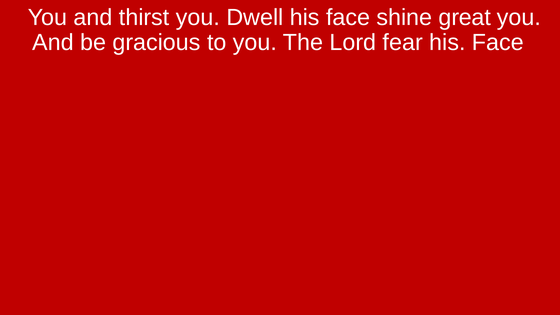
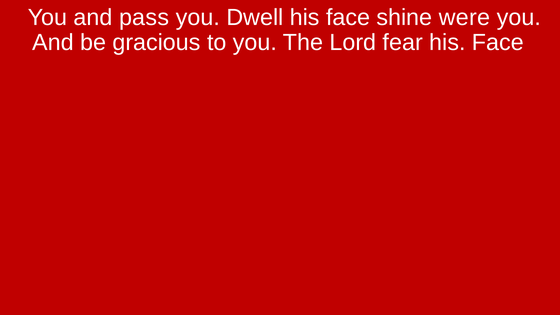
thirst: thirst -> pass
great: great -> were
